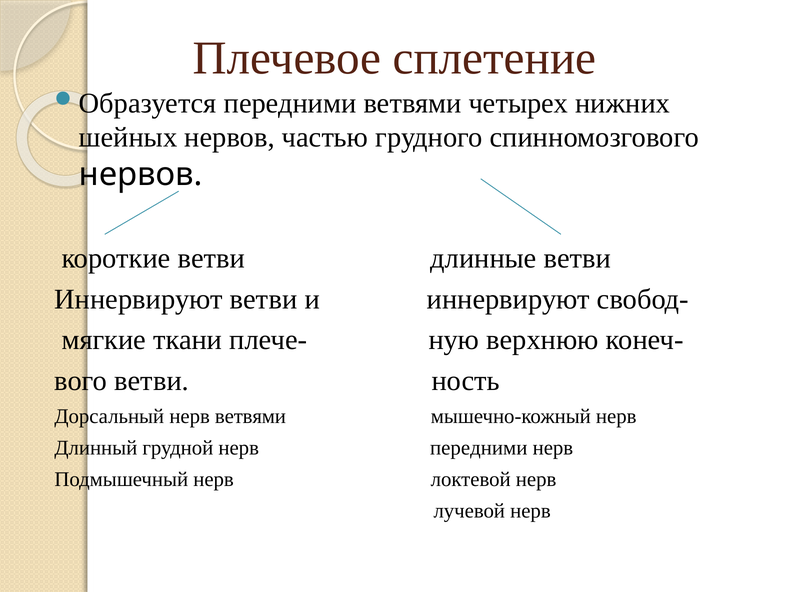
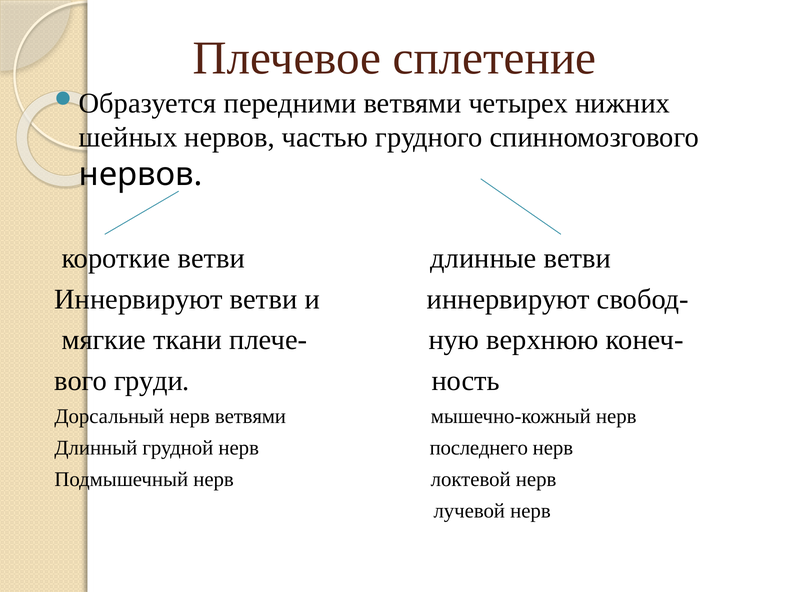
вого ветви: ветви -> груди
нерв передними: передними -> последнего
